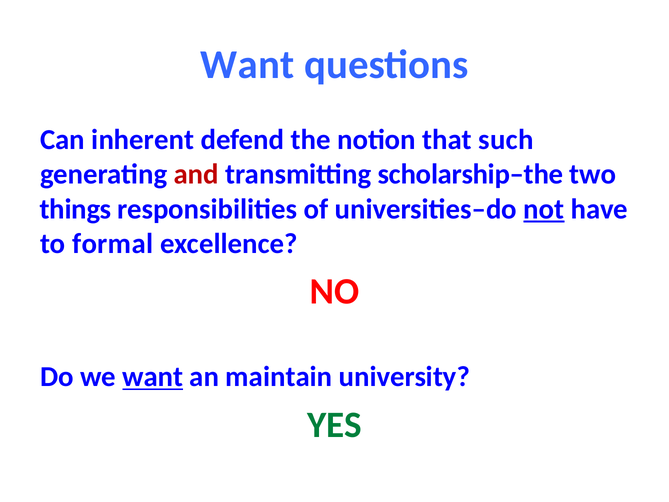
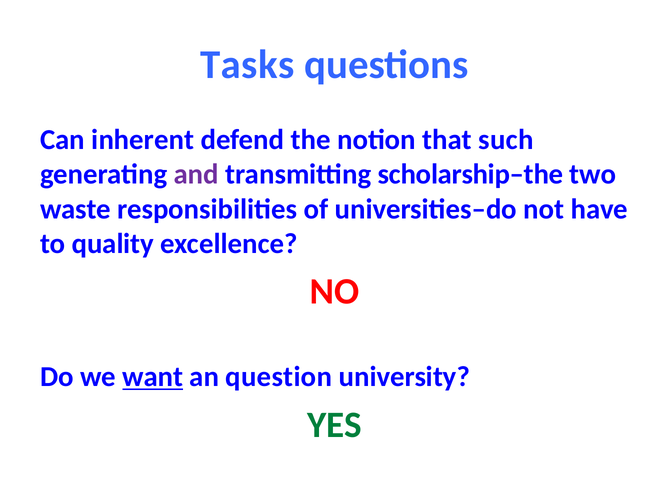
Want at (247, 65): Want -> Tasks
and colour: red -> purple
things: things -> waste
not underline: present -> none
formal: formal -> quality
maintain: maintain -> question
